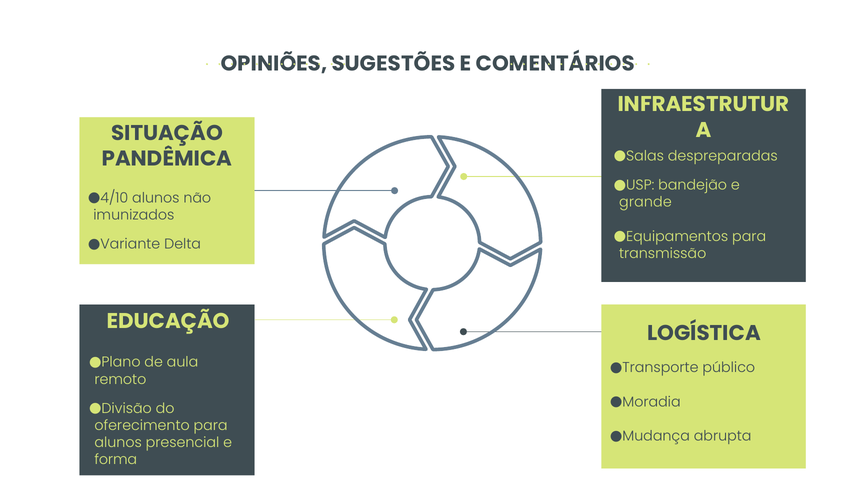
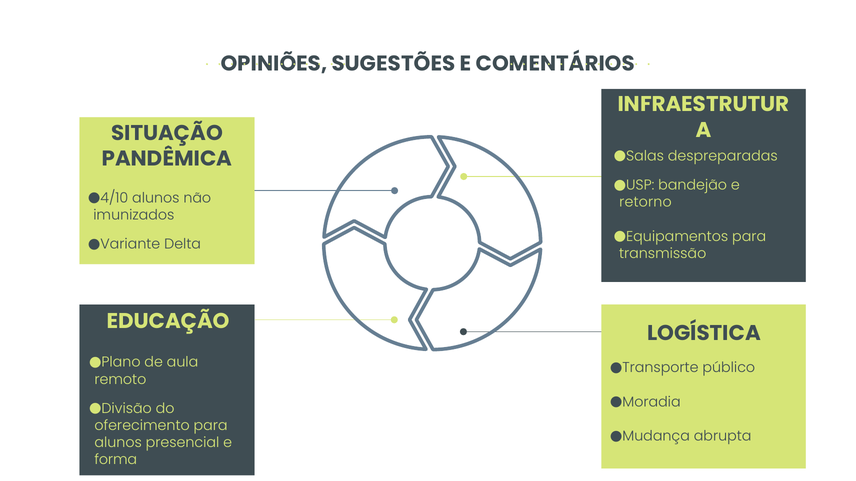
grande: grande -> retorno
